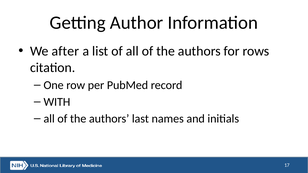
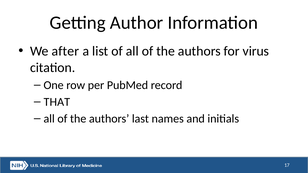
rows: rows -> virus
WITH: WITH -> THAT
